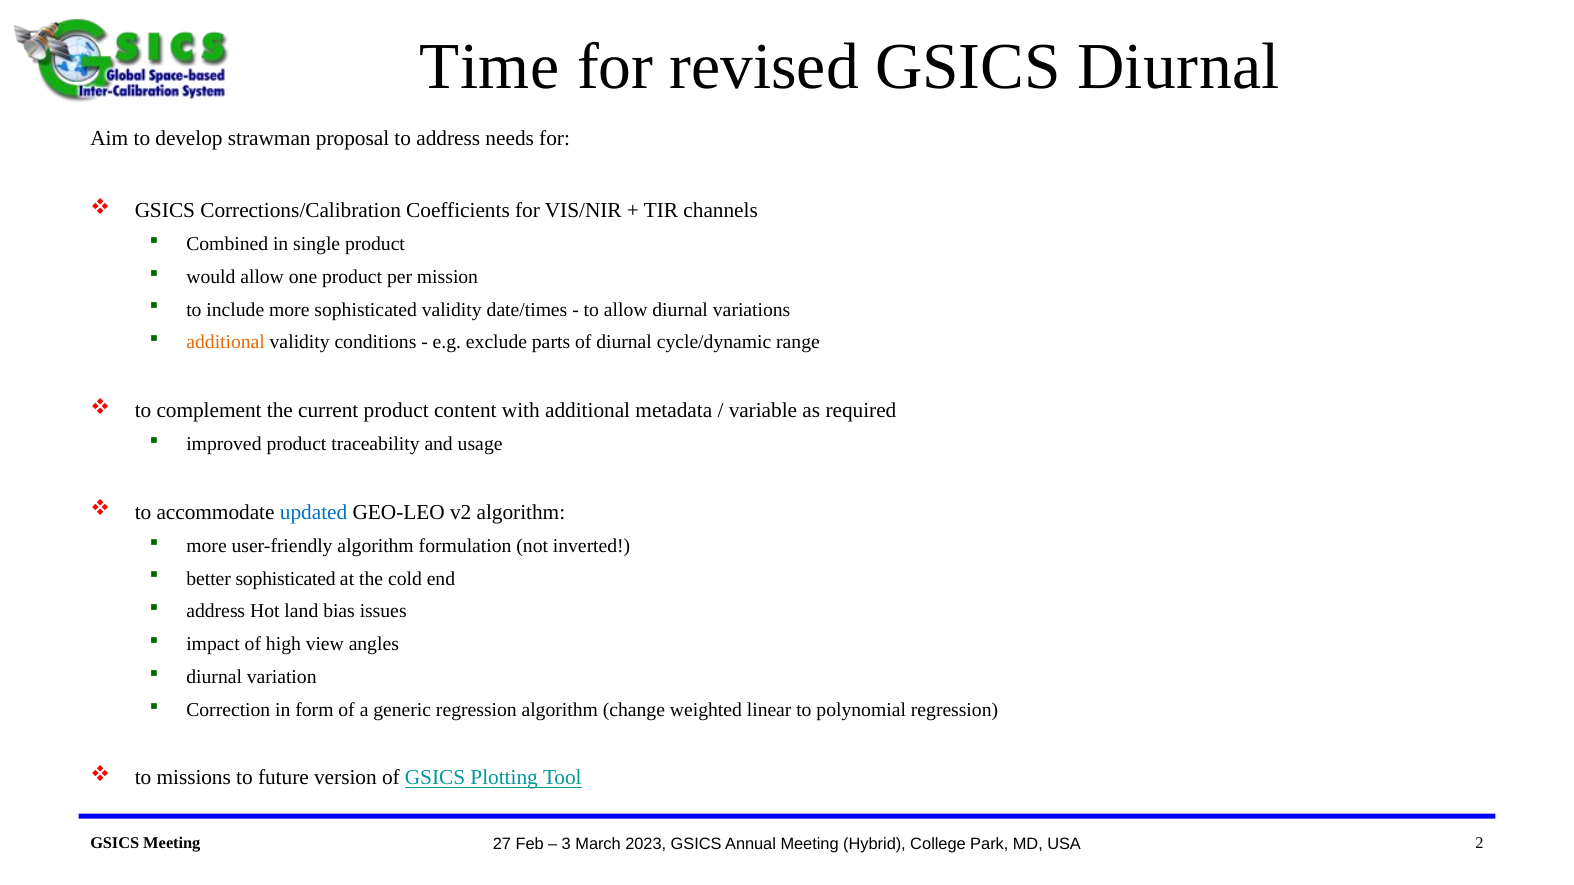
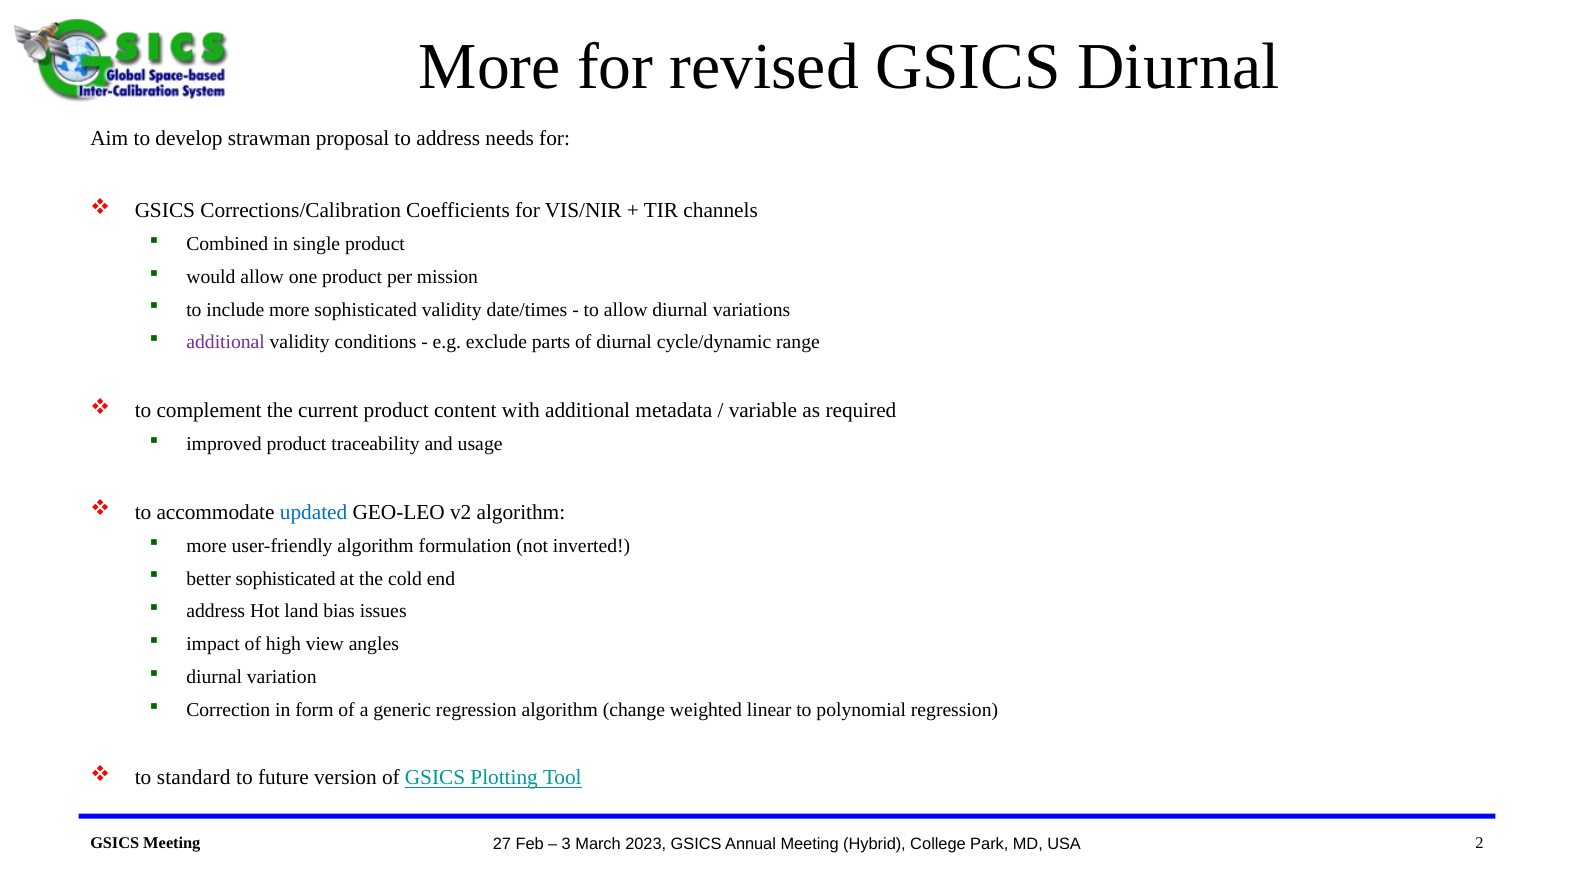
Time at (490, 67): Time -> More
additional at (226, 343) colour: orange -> purple
missions: missions -> standard
